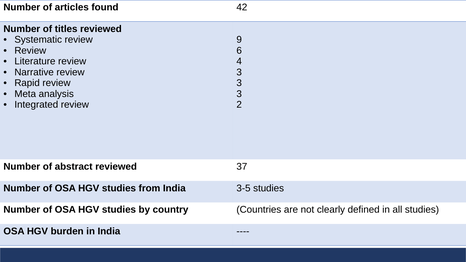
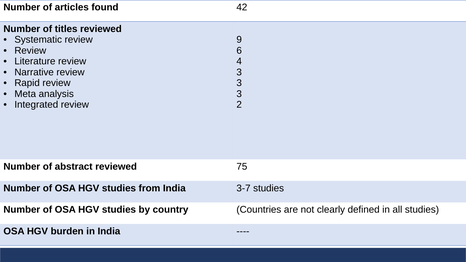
37: 37 -> 75
3-5: 3-5 -> 3-7
